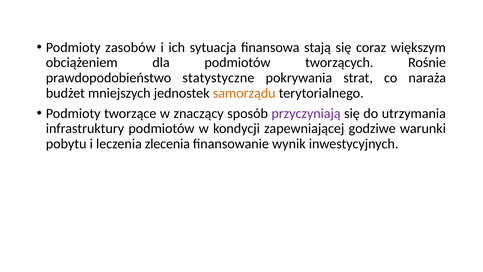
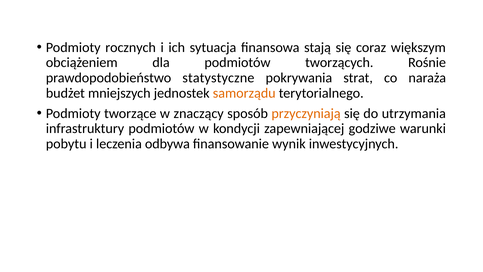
zasobów: zasobów -> rocznych
przyczyniają colour: purple -> orange
zlecenia: zlecenia -> odbywa
